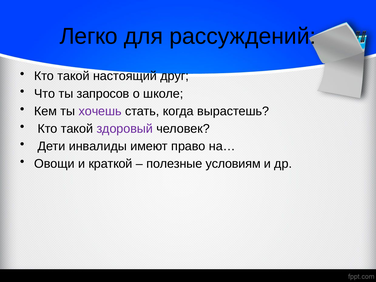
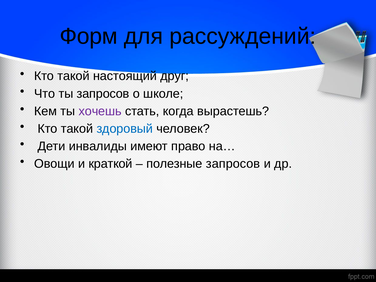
Легко: Легко -> Форм
здоровый colour: purple -> blue
полезные условиям: условиям -> запросов
